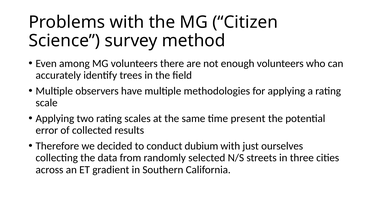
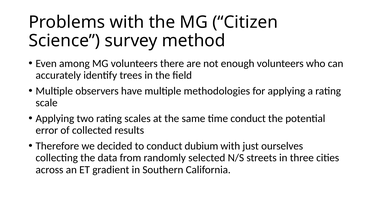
time present: present -> conduct
